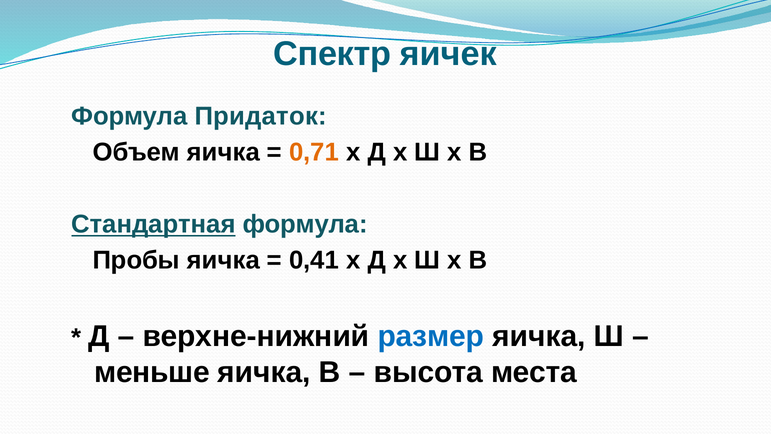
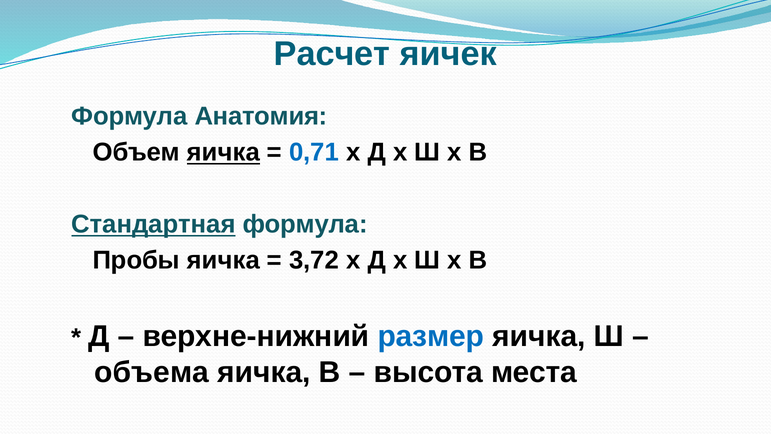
Спектр: Спектр -> Расчет
Придаток: Придаток -> Анатомия
яичка at (223, 152) underline: none -> present
0,71 colour: orange -> blue
0,41: 0,41 -> 3,72
меньше: меньше -> объема
